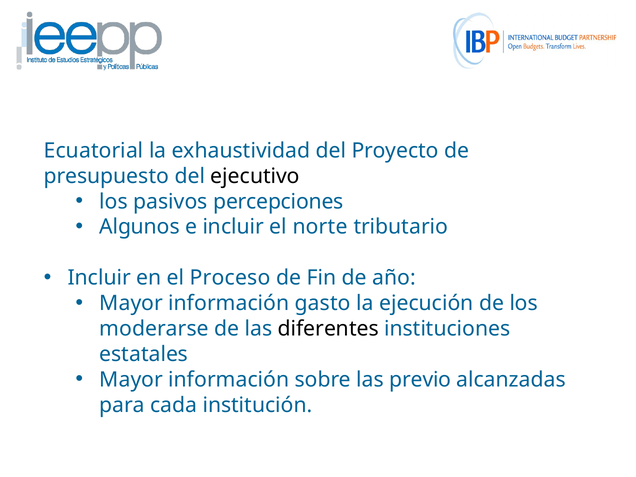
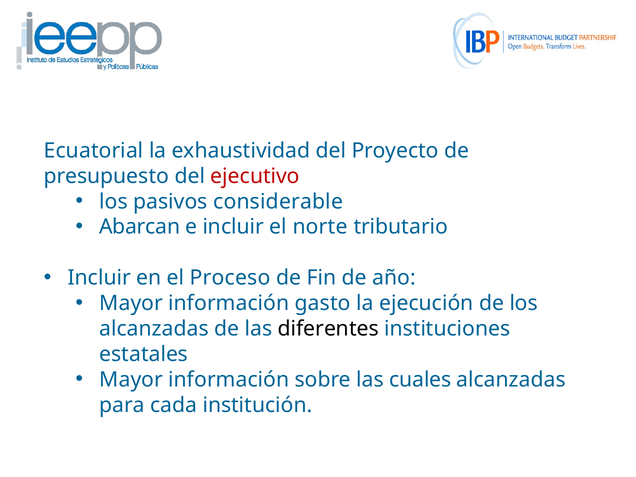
ejecutivo colour: black -> red
percepciones: percepciones -> considerable
Algunos: Algunos -> Abarcan
moderarse at (154, 329): moderarse -> alcanzadas
previo: previo -> cuales
